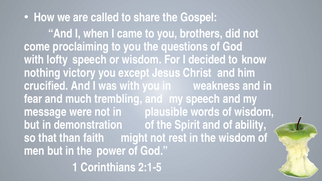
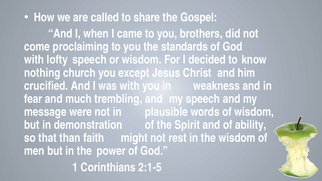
questions: questions -> standards
victory: victory -> church
